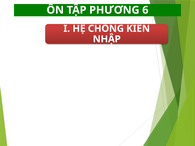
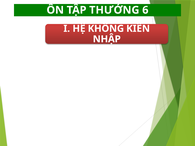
PHƯƠNG: PHƯƠNG -> THƯỞNG
CHỐNG: CHỐNG -> KHÔNG
